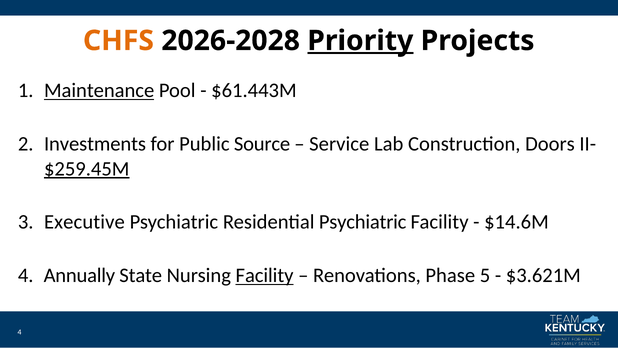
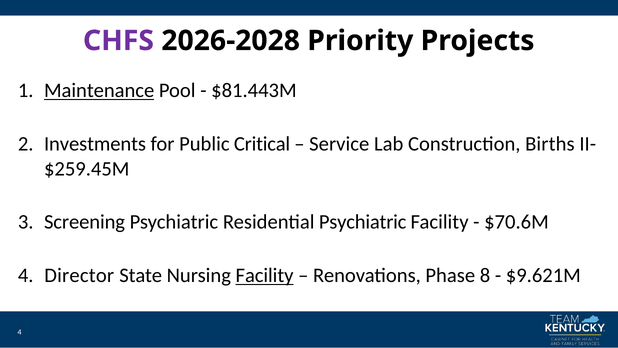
CHFS colour: orange -> purple
Priority underline: present -> none
$61.443M: $61.443M -> $81.443M
Source: Source -> Critical
Doors: Doors -> Births
$259.45M underline: present -> none
Executive: Executive -> Screening
$14.6M: $14.6M -> $70.6M
Annually: Annually -> Director
5: 5 -> 8
$3.621M: $3.621M -> $9.621M
